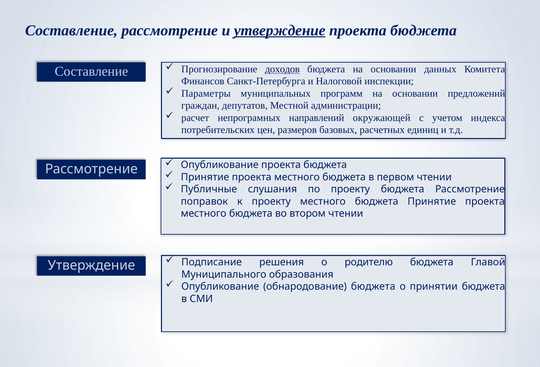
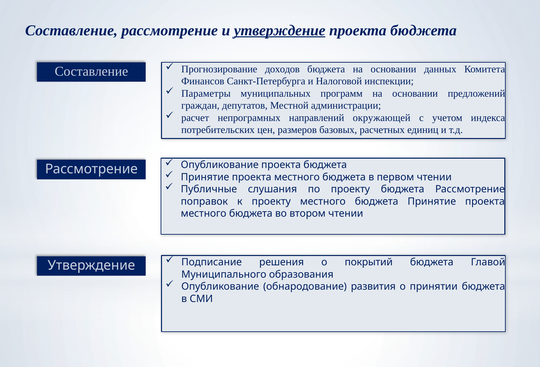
доходов underline: present -> none
родителю: родителю -> покрытий
обнародование бюджета: бюджета -> развития
